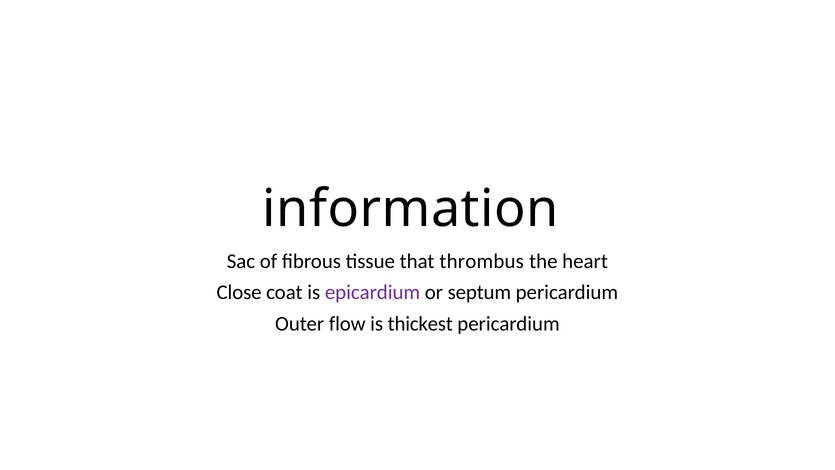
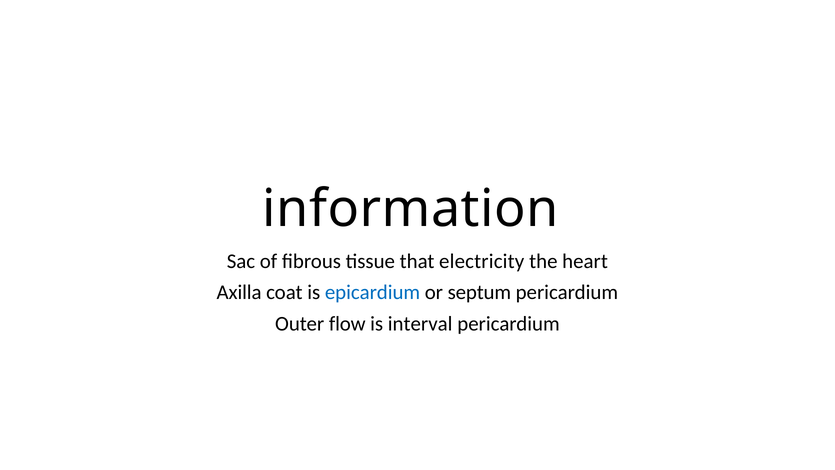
thrombus: thrombus -> electricity
Close: Close -> Axilla
epicardium colour: purple -> blue
thickest: thickest -> interval
